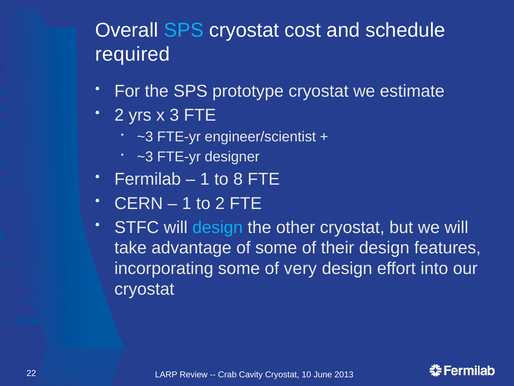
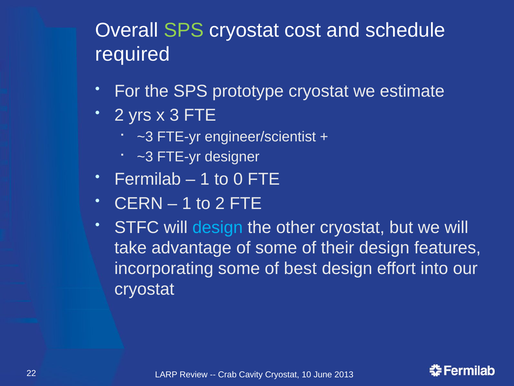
SPS at (184, 30) colour: light blue -> light green
8: 8 -> 0
very: very -> best
